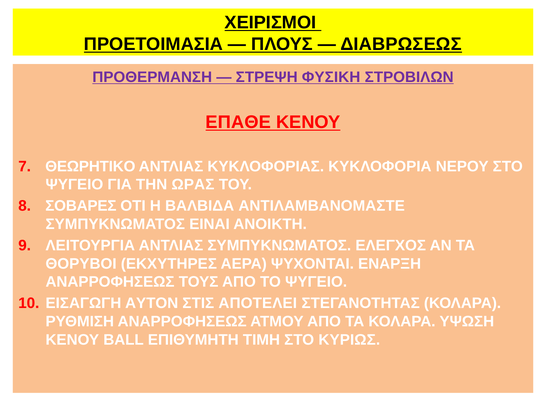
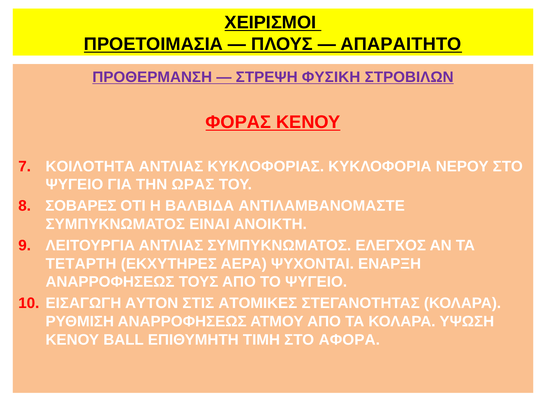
ΔΙΑΒΡΩΣΕΩΣ: ΔΙΑΒΡΩΣΕΩΣ -> ΑΠΑΡΑΙΤΗΤΟ
ΕΠΑΘΕ: ΕΠΑΘΕ -> ΦΟΡΑΣ
ΘΕΩΡΗΤΙΚΟ: ΘΕΩΡΗΤΙΚΟ -> ΚΟΙΛΟΤΗΤΑ
ΘΟΡΥΒΟΙ: ΘΟΡΥΒΟΙ -> ΤΕΤΑΡΤΗ
ΑΠΟΤΕΛΕΙ: ΑΠΟΤΕΛΕΙ -> ΑΤΟΜΙΚΕΣ
ΚΥΡΙΩΣ: ΚΥΡΙΩΣ -> ΑΦΟΡΑ
